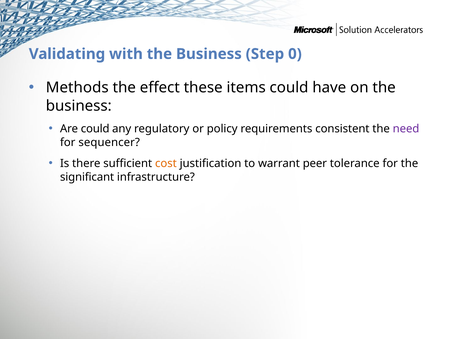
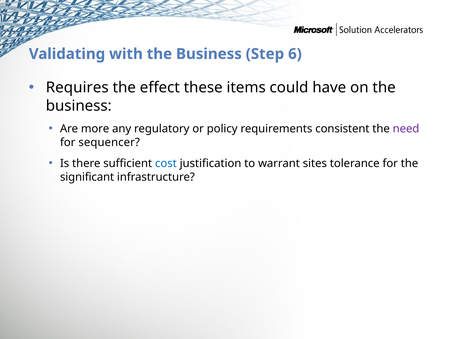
0: 0 -> 6
Methods: Methods -> Requires
Are could: could -> more
cost colour: orange -> blue
peer: peer -> sites
